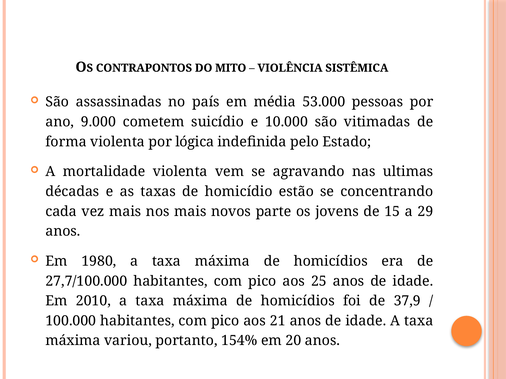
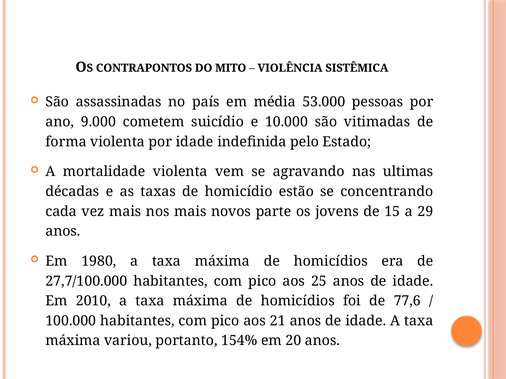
por lógica: lógica -> idade
37,9: 37,9 -> 77,6
